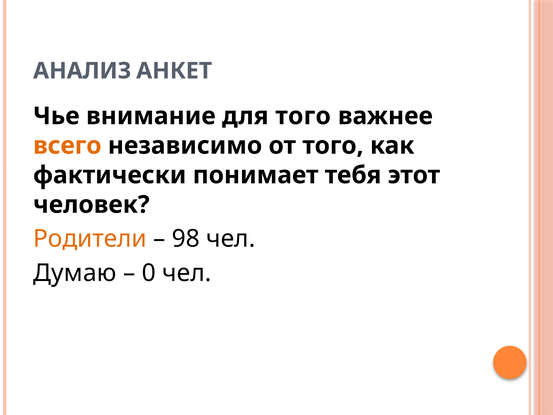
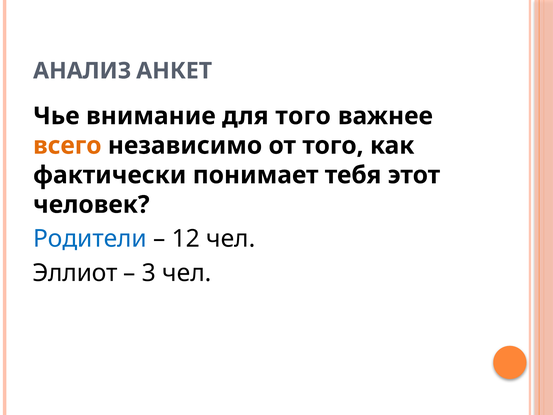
Родители colour: orange -> blue
98: 98 -> 12
Думаю: Думаю -> Эллиот
0: 0 -> 3
